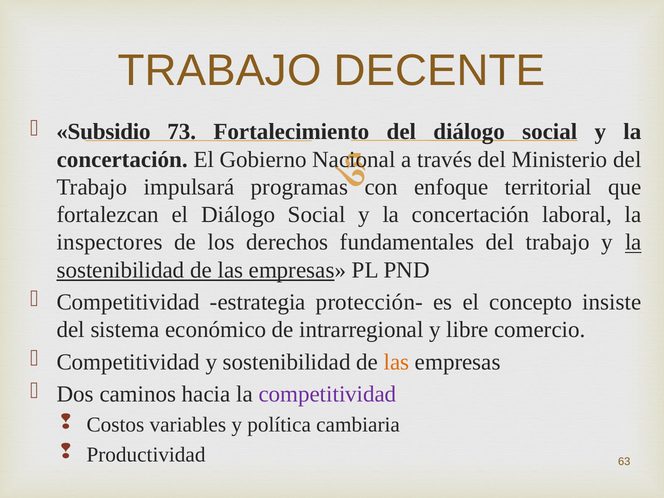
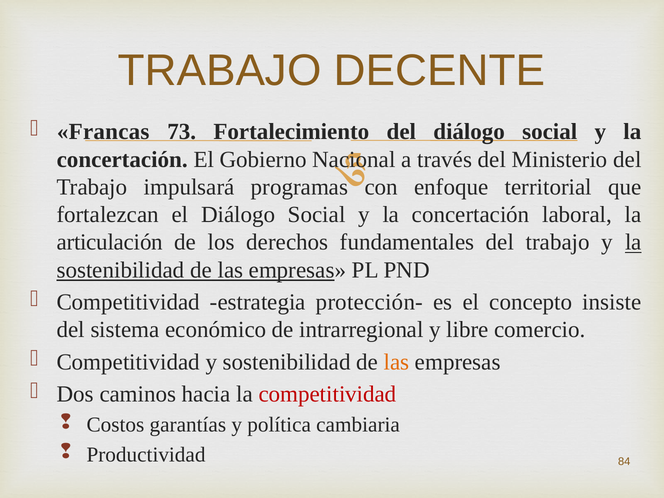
Subsidio: Subsidio -> Francas
inspectores: inspectores -> articulación
competitividad at (328, 394) colour: purple -> red
variables: variables -> garantías
63: 63 -> 84
